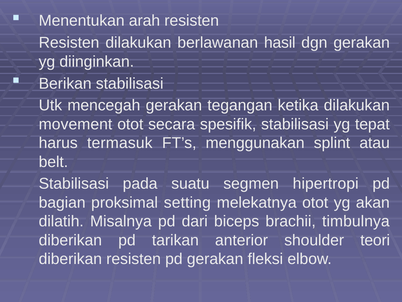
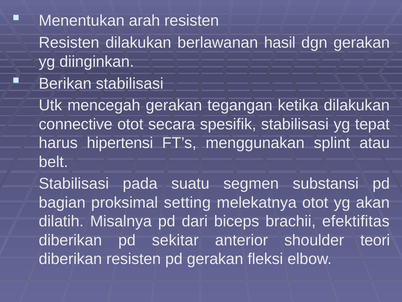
movement: movement -> connective
termasuk: termasuk -> hipertensi
hipertropi: hipertropi -> substansi
timbulnya: timbulnya -> efektifitas
tarikan: tarikan -> sekitar
